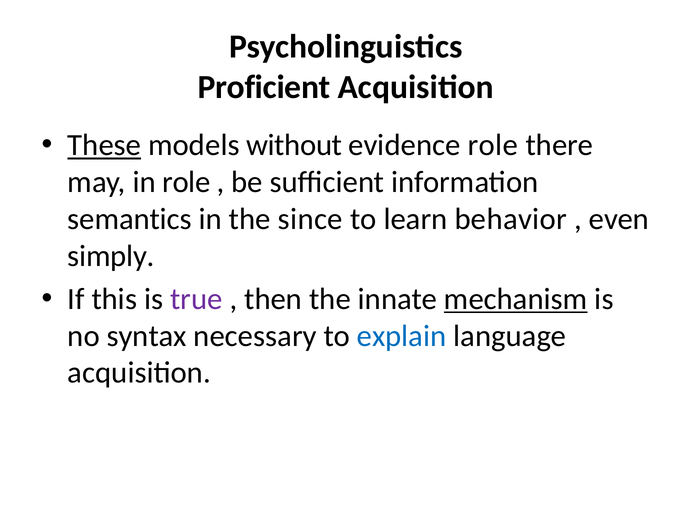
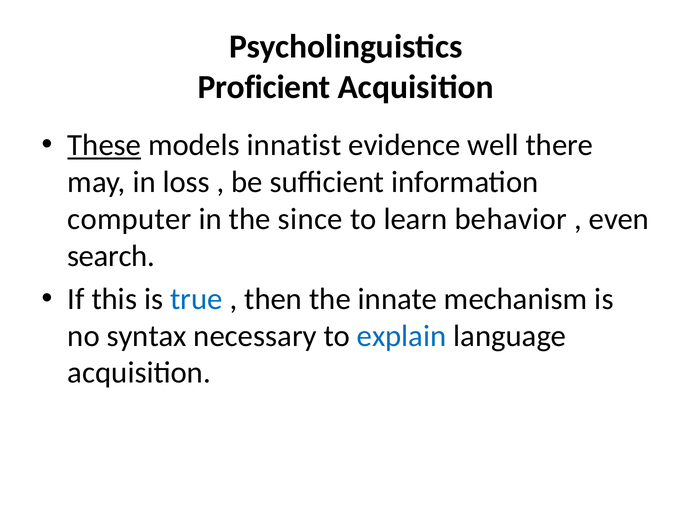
without: without -> innatist
evidence role: role -> well
in role: role -> loss
semantics: semantics -> computer
simply: simply -> search
true colour: purple -> blue
mechanism underline: present -> none
